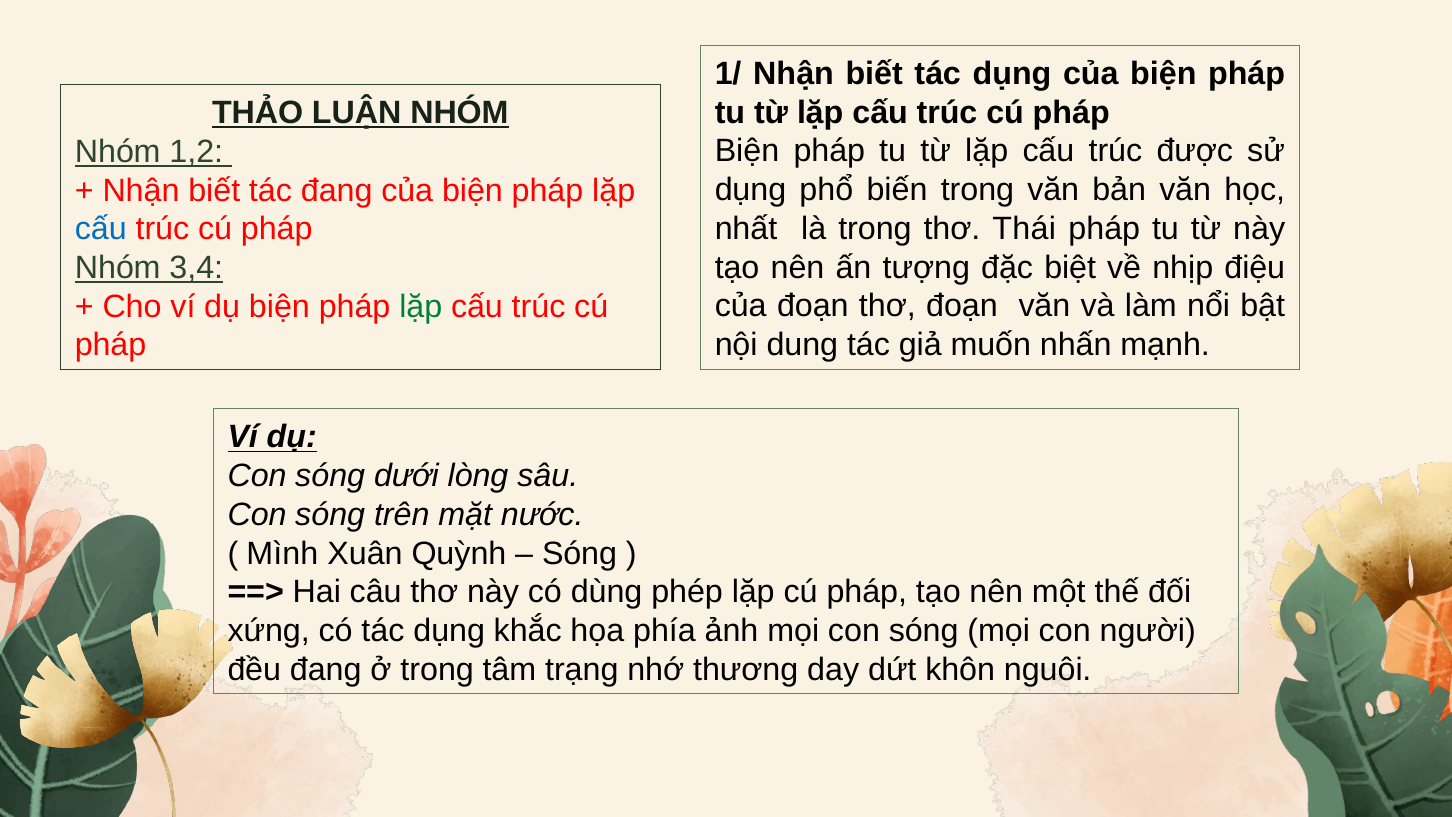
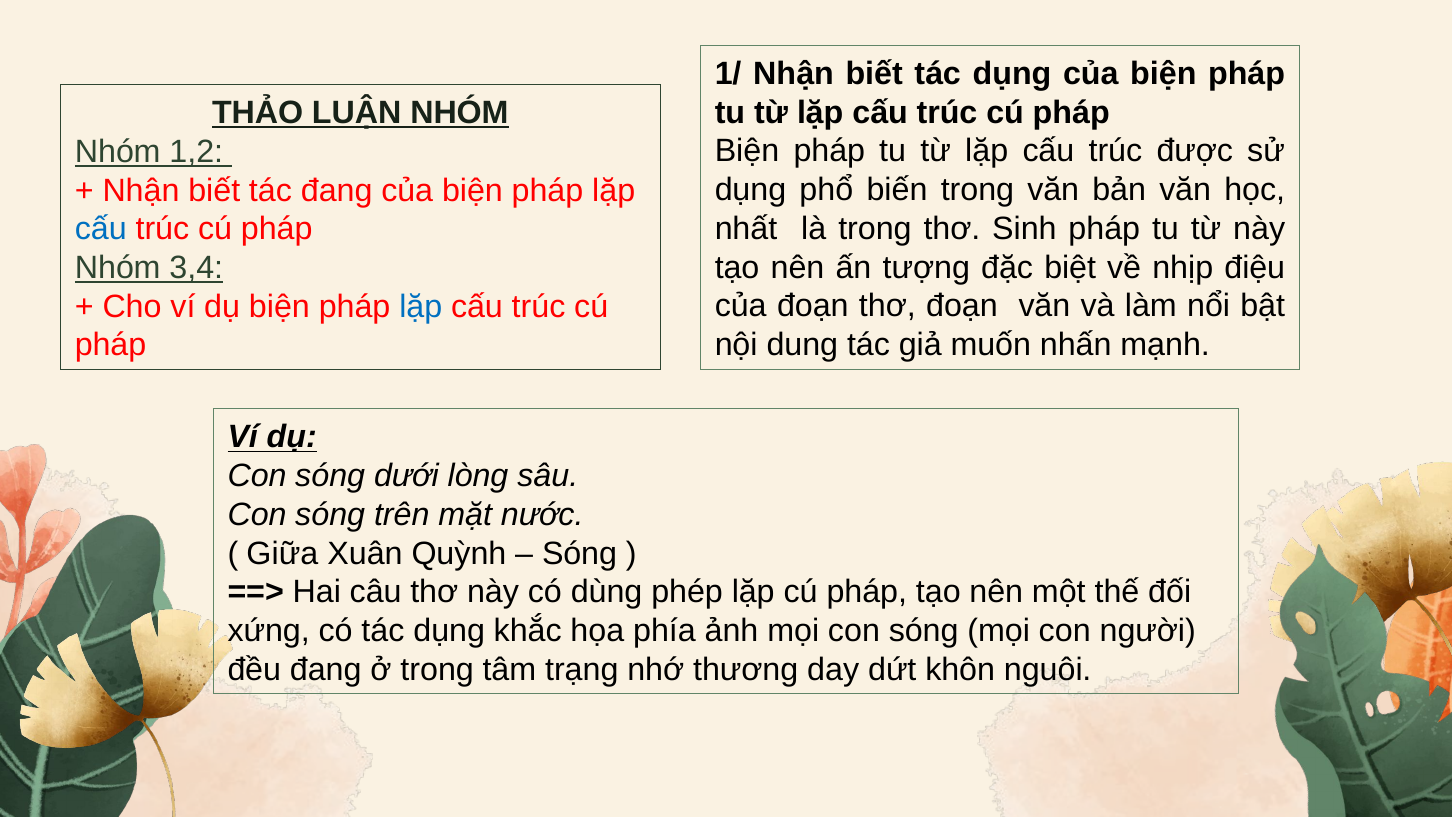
Thái: Thái -> Sinh
lặp at (421, 307) colour: green -> blue
Mình: Mình -> Giữa
